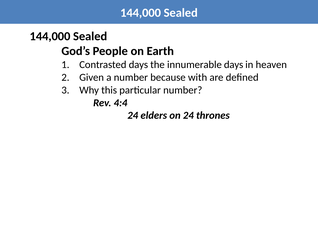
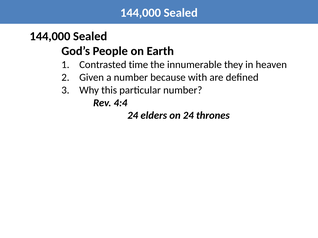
Contrasted days: days -> time
innumerable days: days -> they
